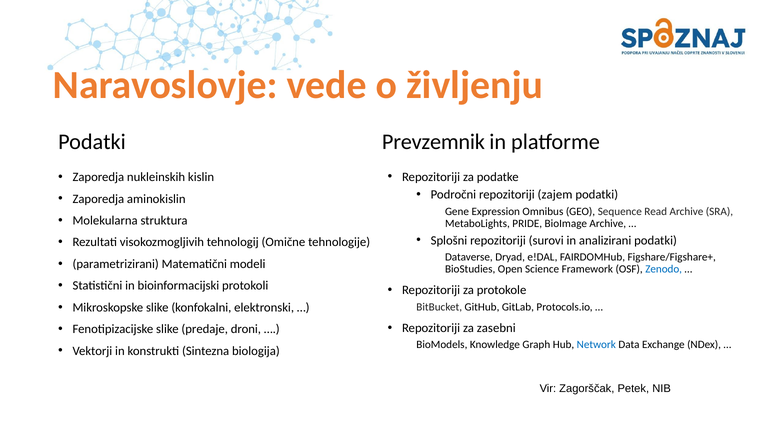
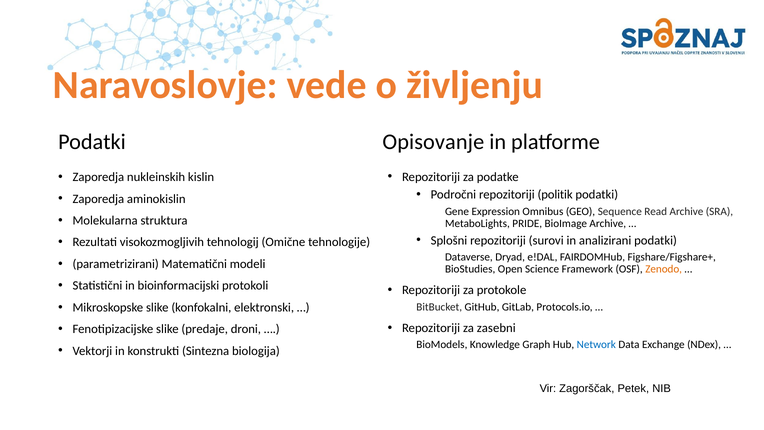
Prevzemnik: Prevzemnik -> Opisovanje
zajem: zajem -> politik
Zenodo colour: blue -> orange
